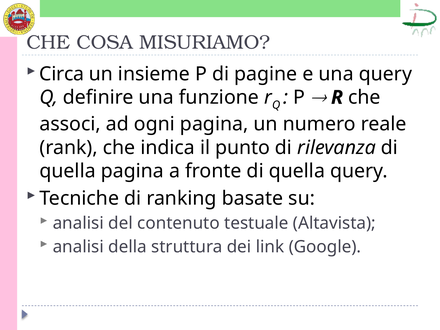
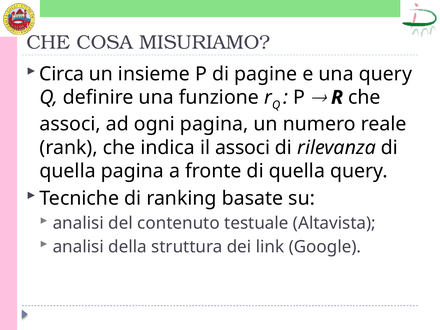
il punto: punto -> associ
